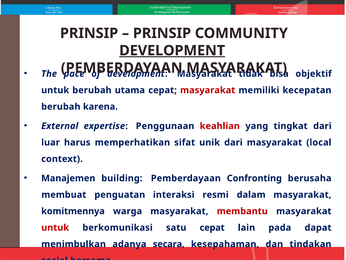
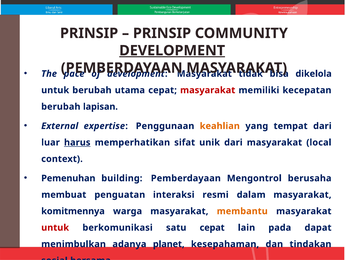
objektif: objektif -> dikelola
karena: karena -> lapisan
keahlian colour: red -> orange
tingkat: tingkat -> tempat
harus underline: none -> present
Manajemen: Manajemen -> Pemenuhan
Confronting: Confronting -> Mengontrol
membantu colour: red -> orange
secara: secara -> planet
